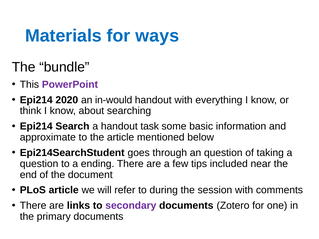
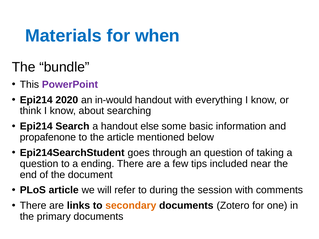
ways: ways -> when
task: task -> else
approximate: approximate -> propafenone
secondary colour: purple -> orange
